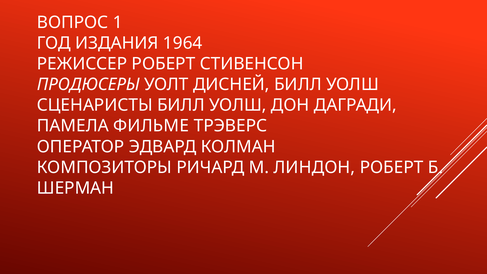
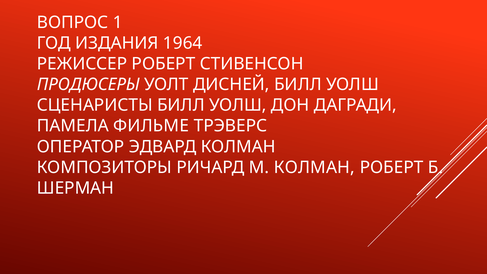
М ЛИНДОН: ЛИНДОН -> КОЛМАН
